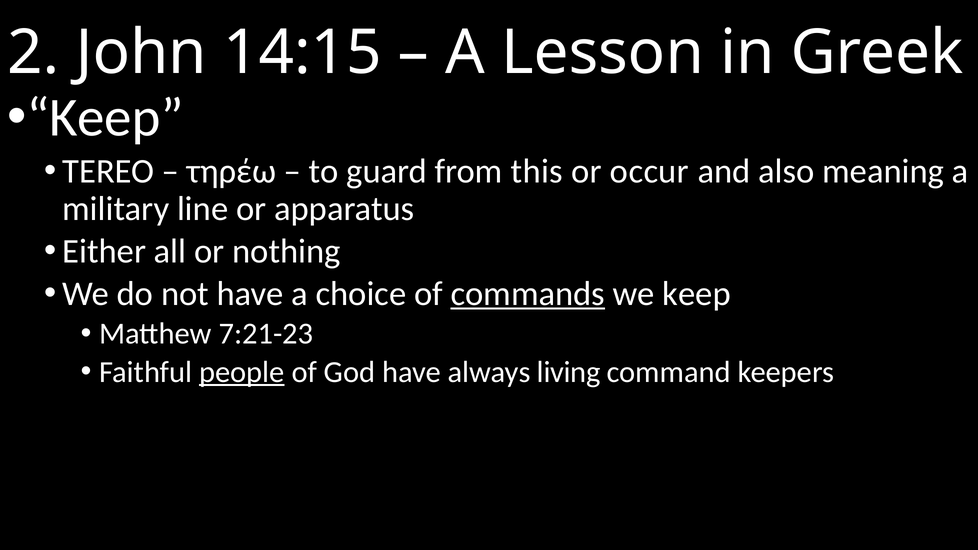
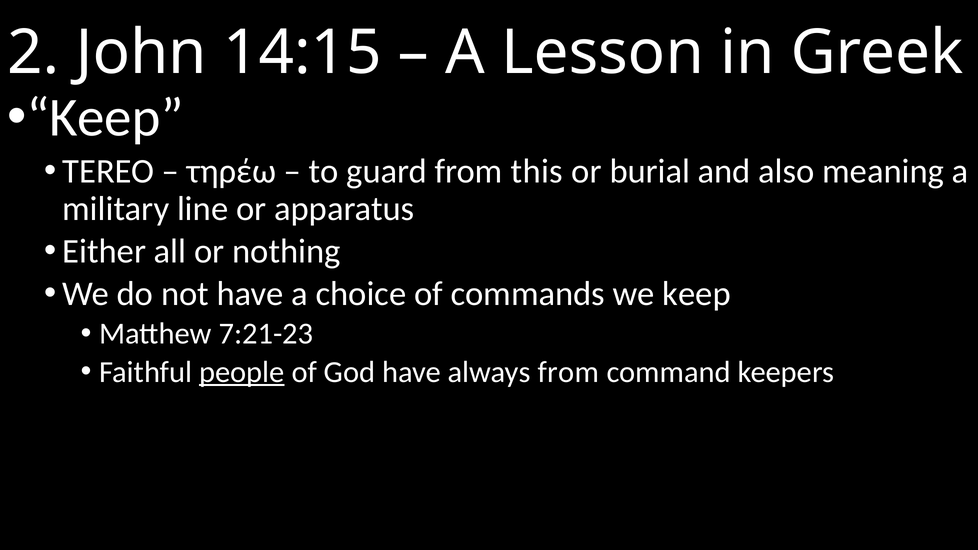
occur: occur -> burial
commands underline: present -> none
always living: living -> from
